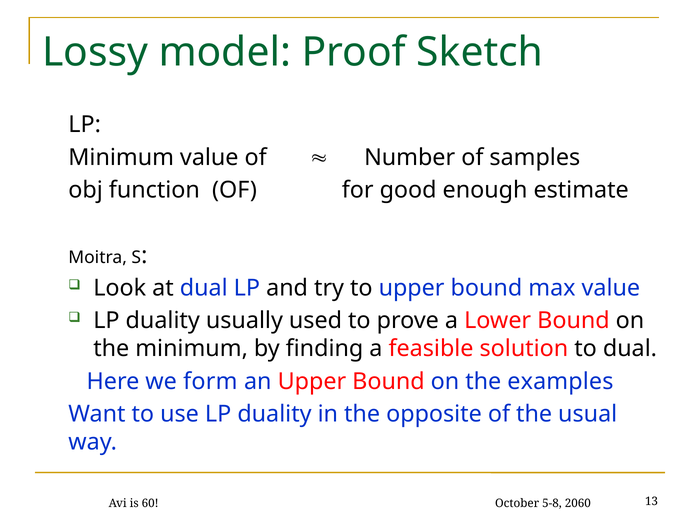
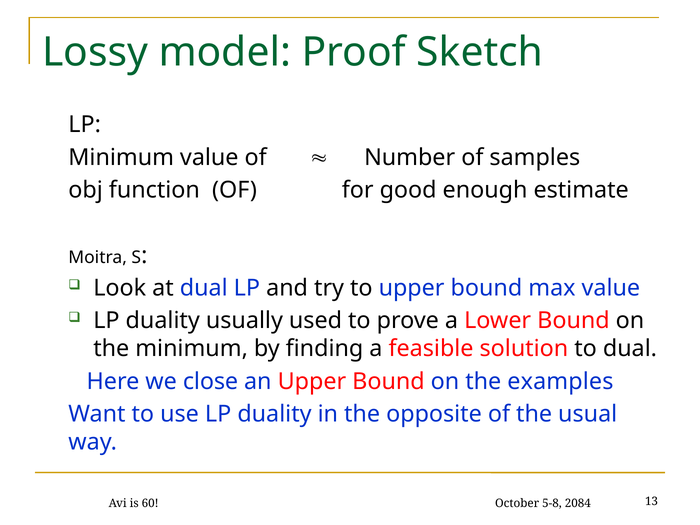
form: form -> close
2060: 2060 -> 2084
